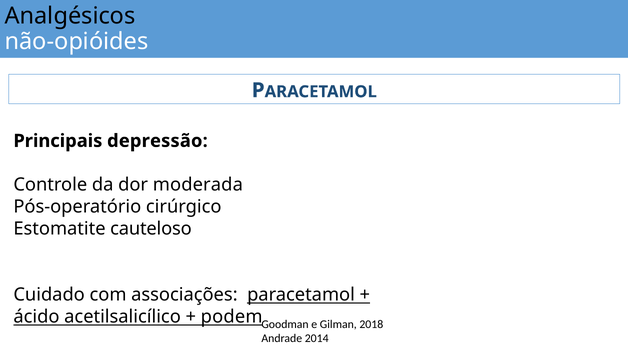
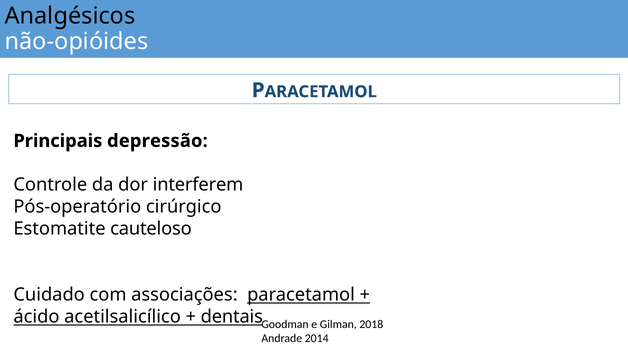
moderada: moderada -> interferem
podem: podem -> dentais
